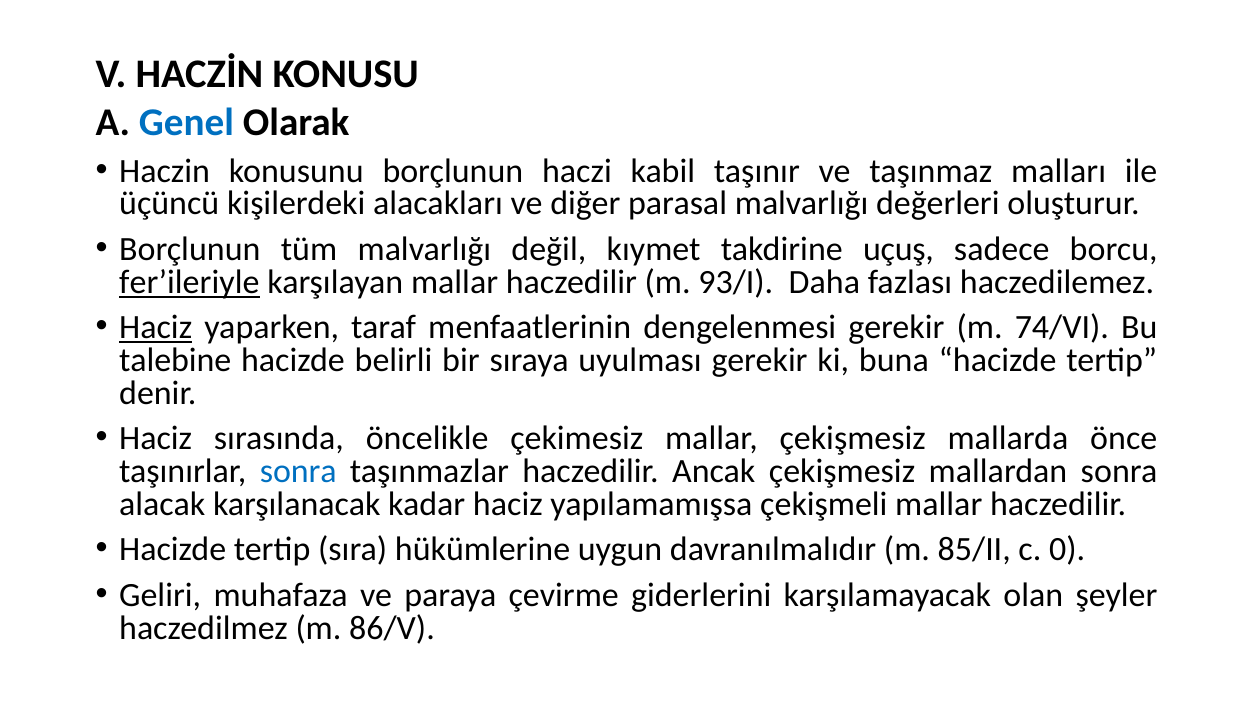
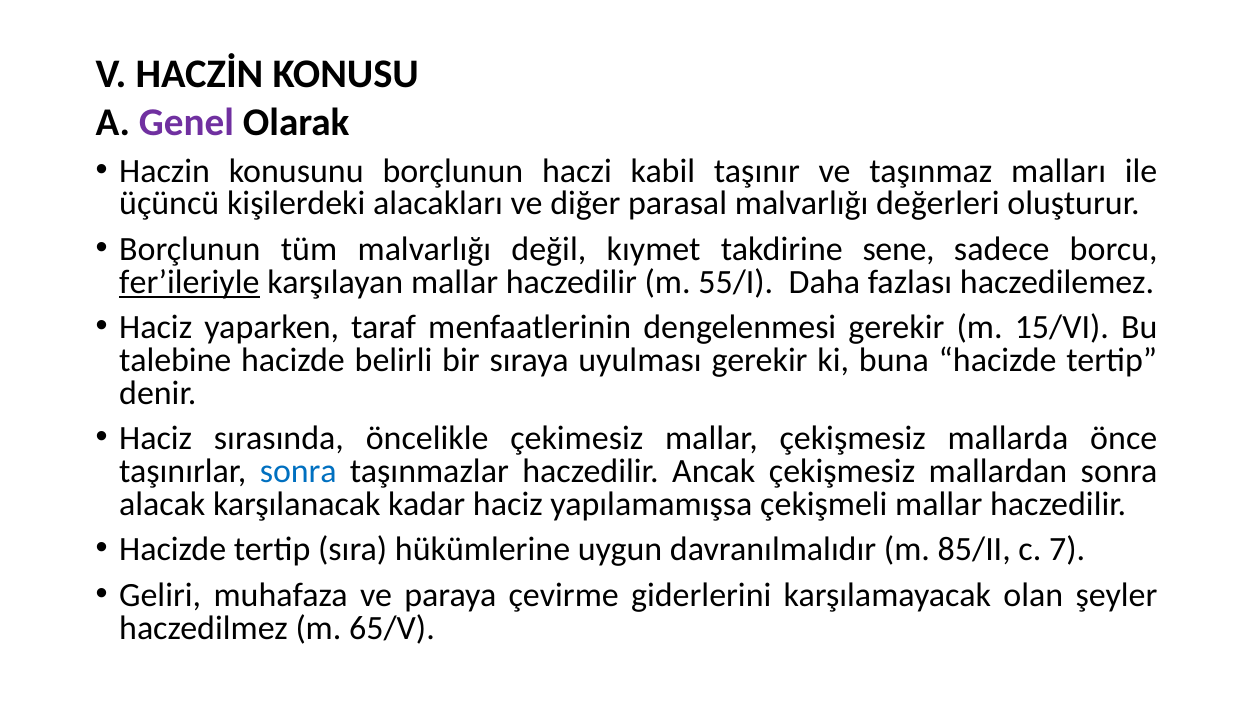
Genel colour: blue -> purple
uçuş: uçuş -> sene
93/I: 93/I -> 55/I
Haciz at (156, 328) underline: present -> none
74/VI: 74/VI -> 15/VI
0: 0 -> 7
86/V: 86/V -> 65/V
